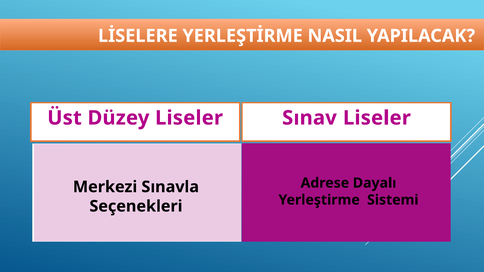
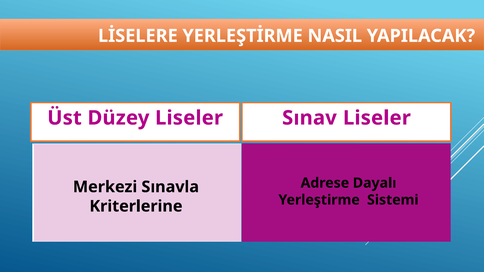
Seçenekleri: Seçenekleri -> Kriterlerine
